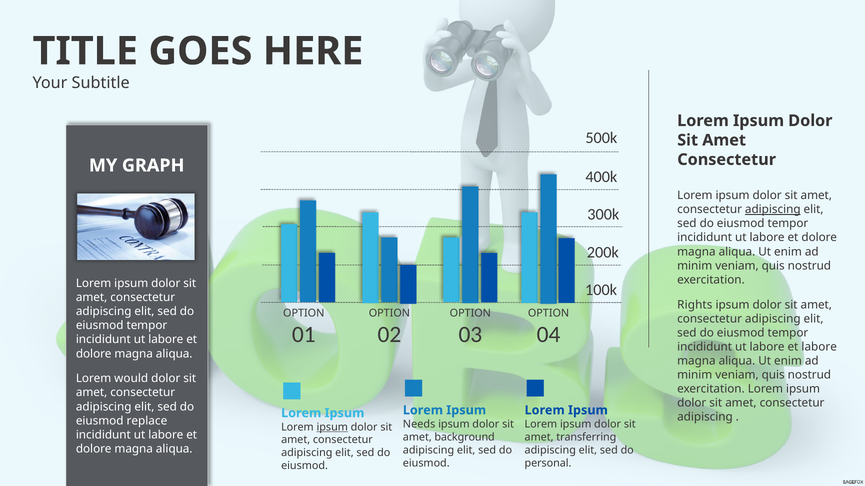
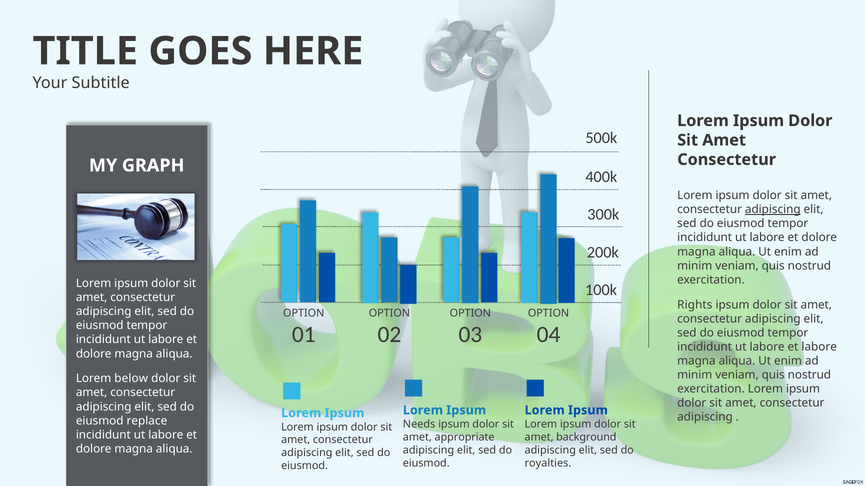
would: would -> below
ipsum at (332, 427) underline: present -> none
background: background -> appropriate
transferring: transferring -> background
personal: personal -> royalties
